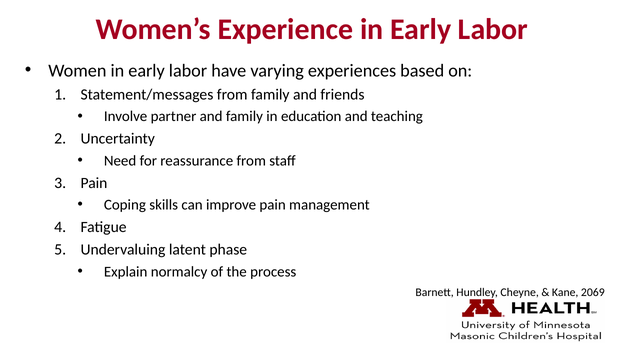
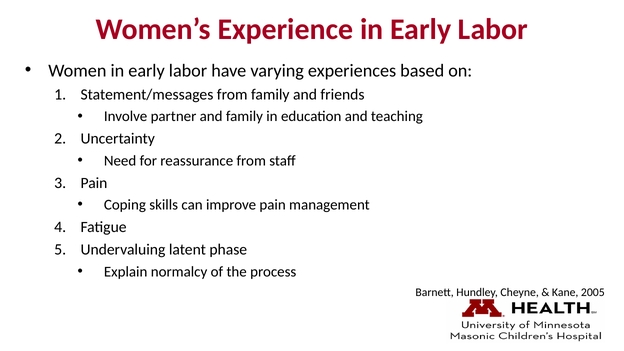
2069: 2069 -> 2005
